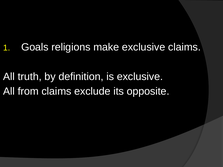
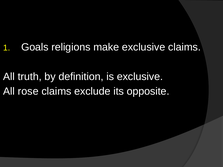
from: from -> rose
